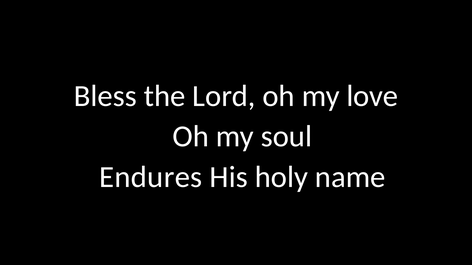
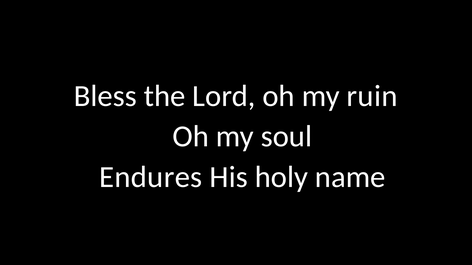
love: love -> ruin
